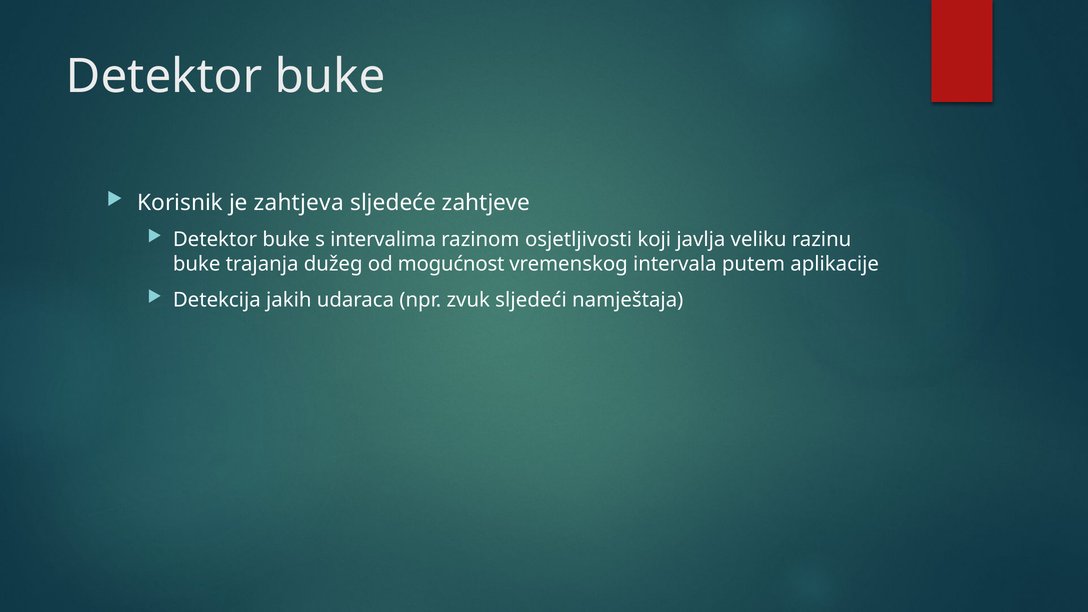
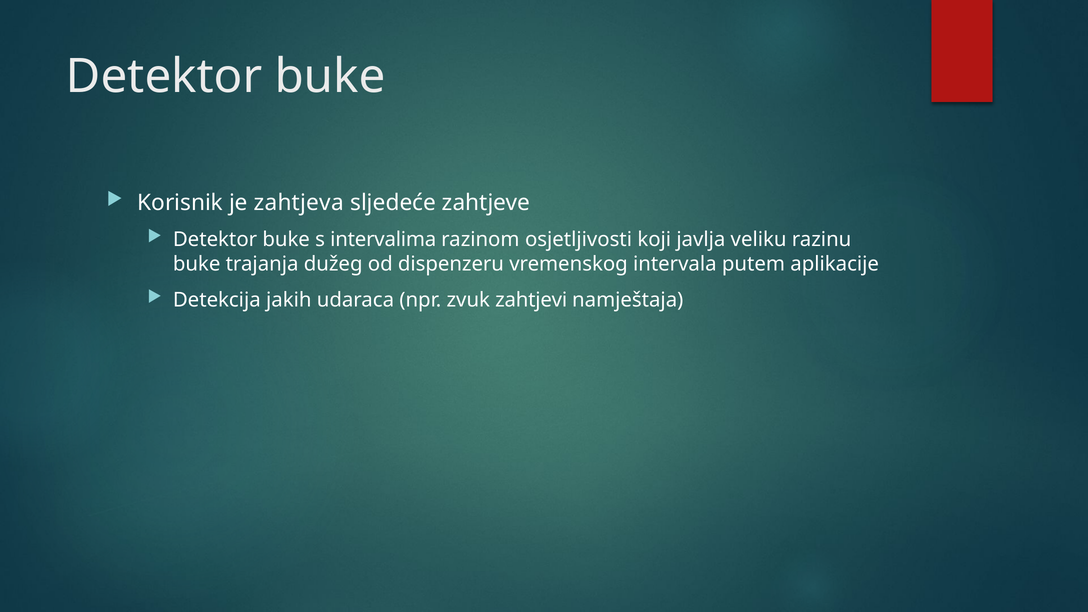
mogućnost: mogućnost -> dispenzeru
sljedeći: sljedeći -> zahtjevi
